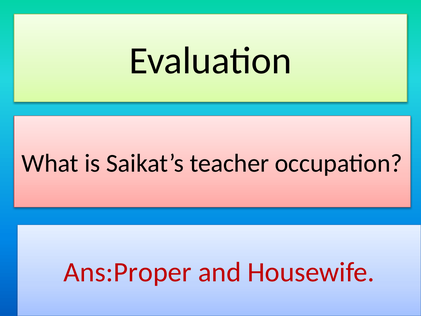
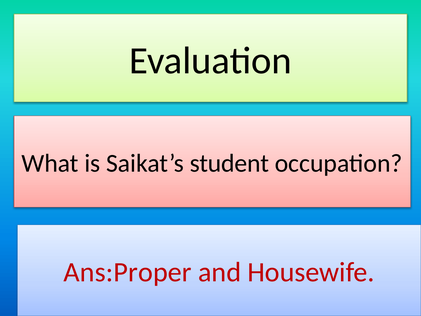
teacher: teacher -> student
